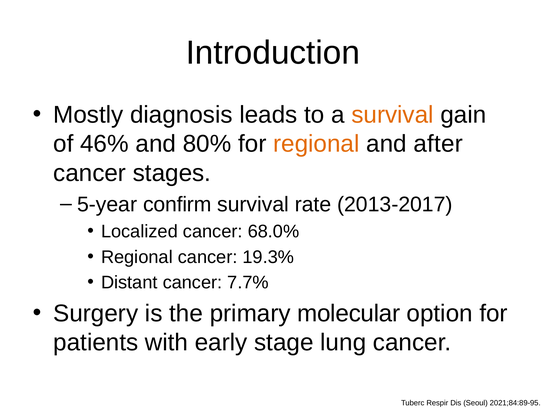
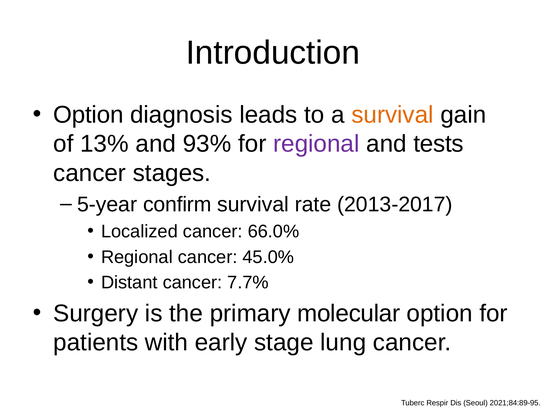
Mostly at (88, 115): Mostly -> Option
46%: 46% -> 13%
80%: 80% -> 93%
regional at (316, 144) colour: orange -> purple
after: after -> tests
68.0%: 68.0% -> 66.0%
19.3%: 19.3% -> 45.0%
